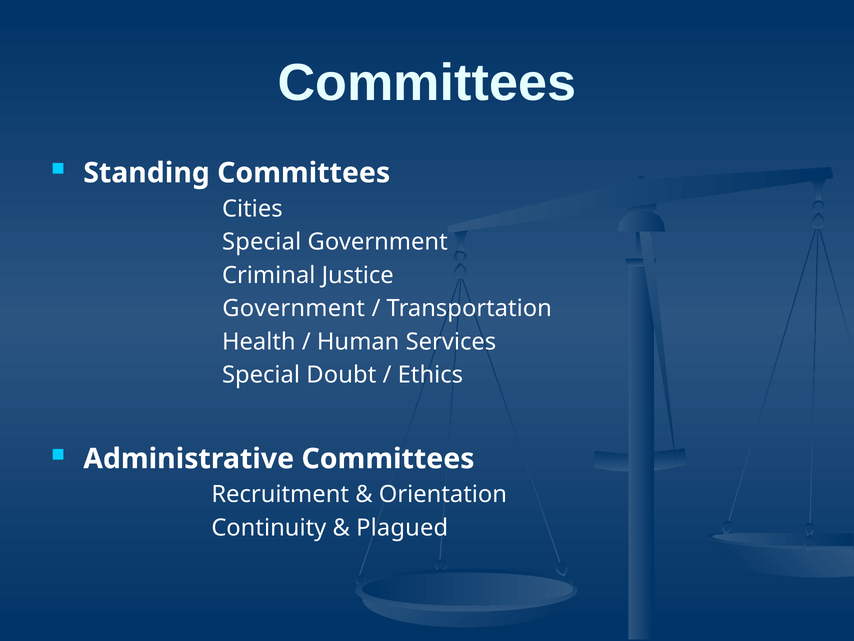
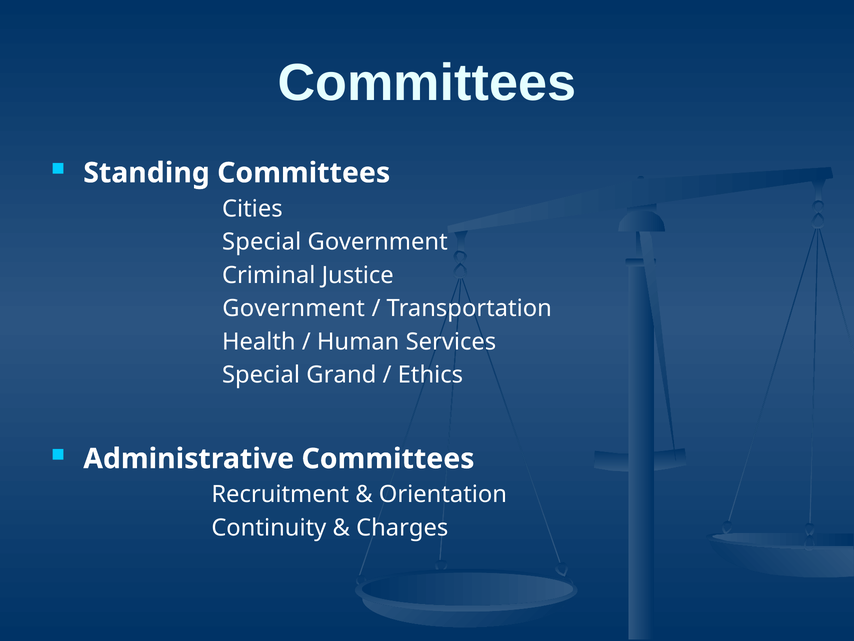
Doubt: Doubt -> Grand
Plagued: Plagued -> Charges
